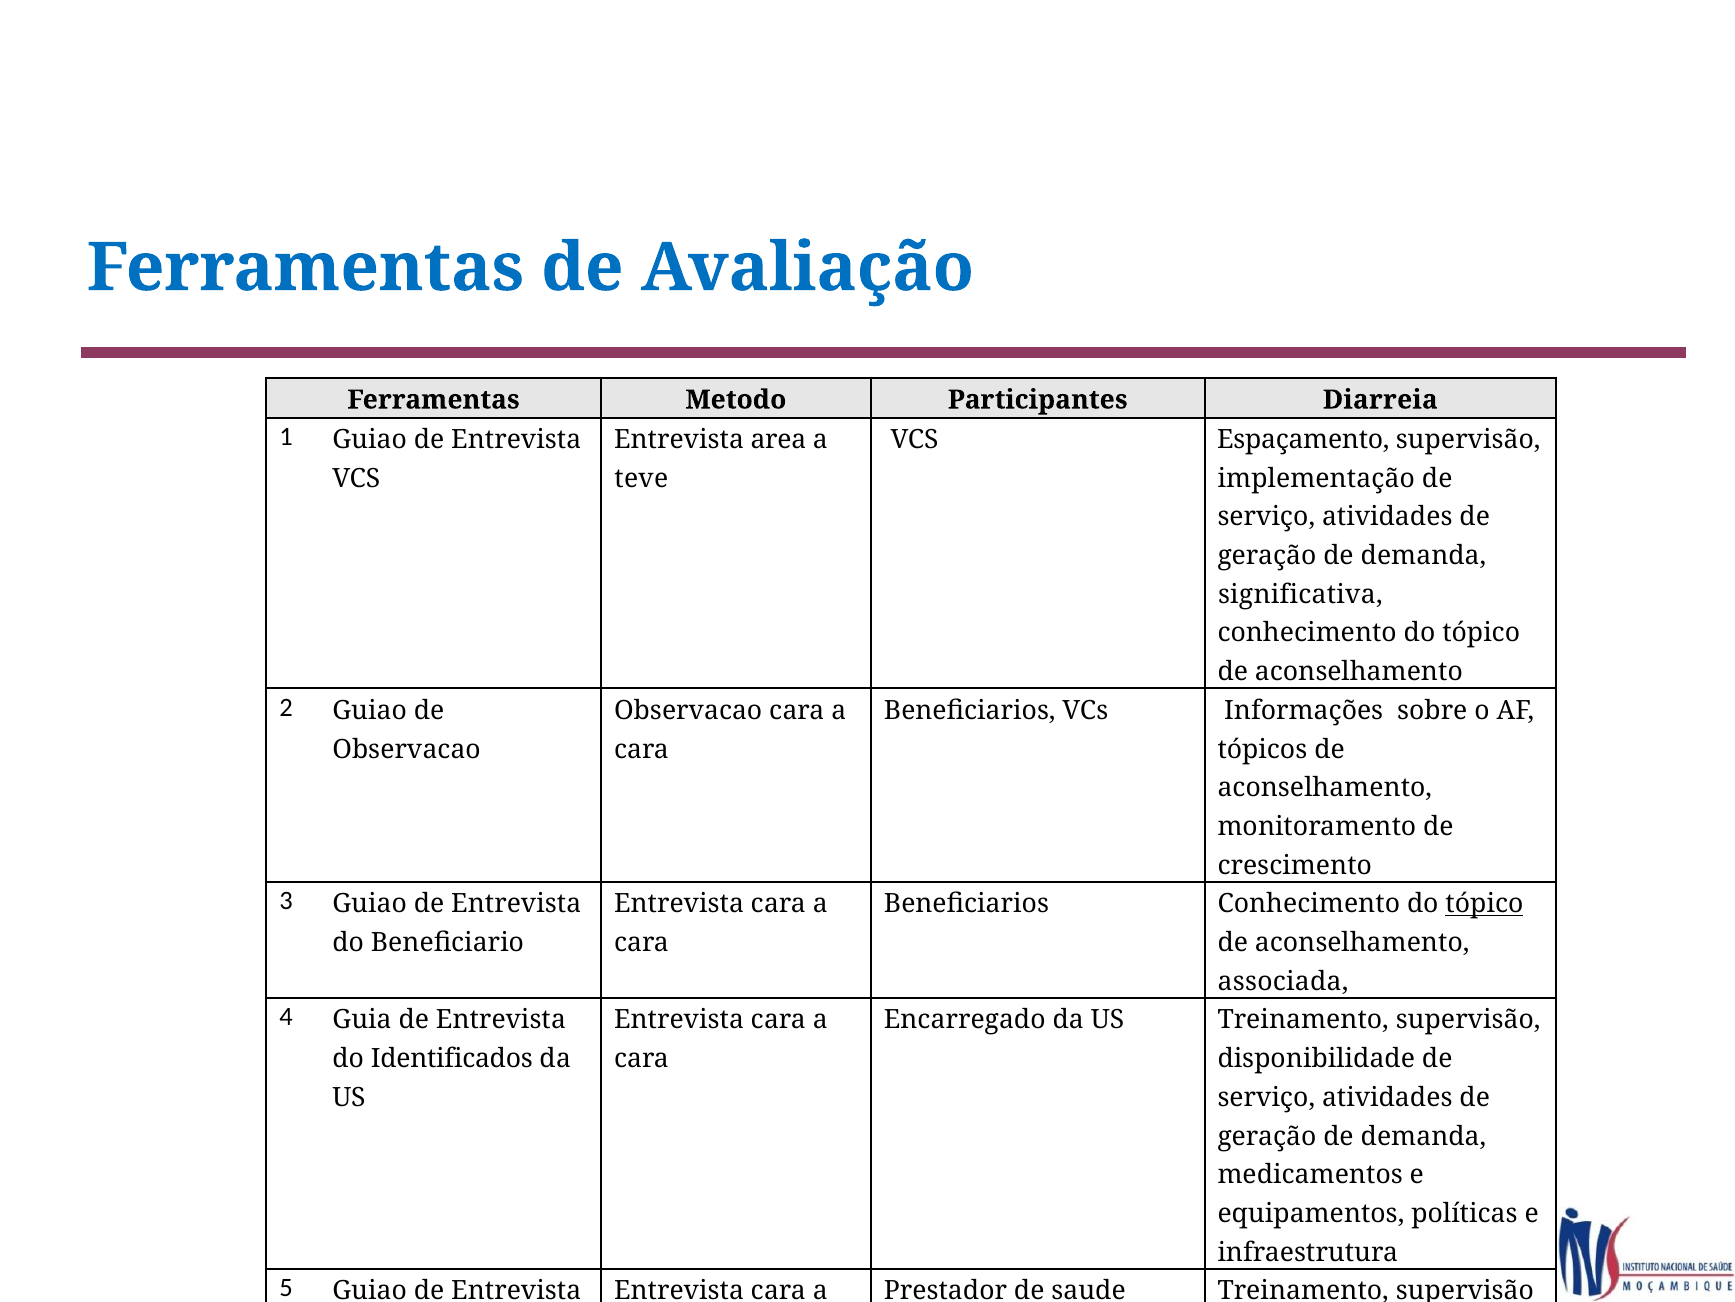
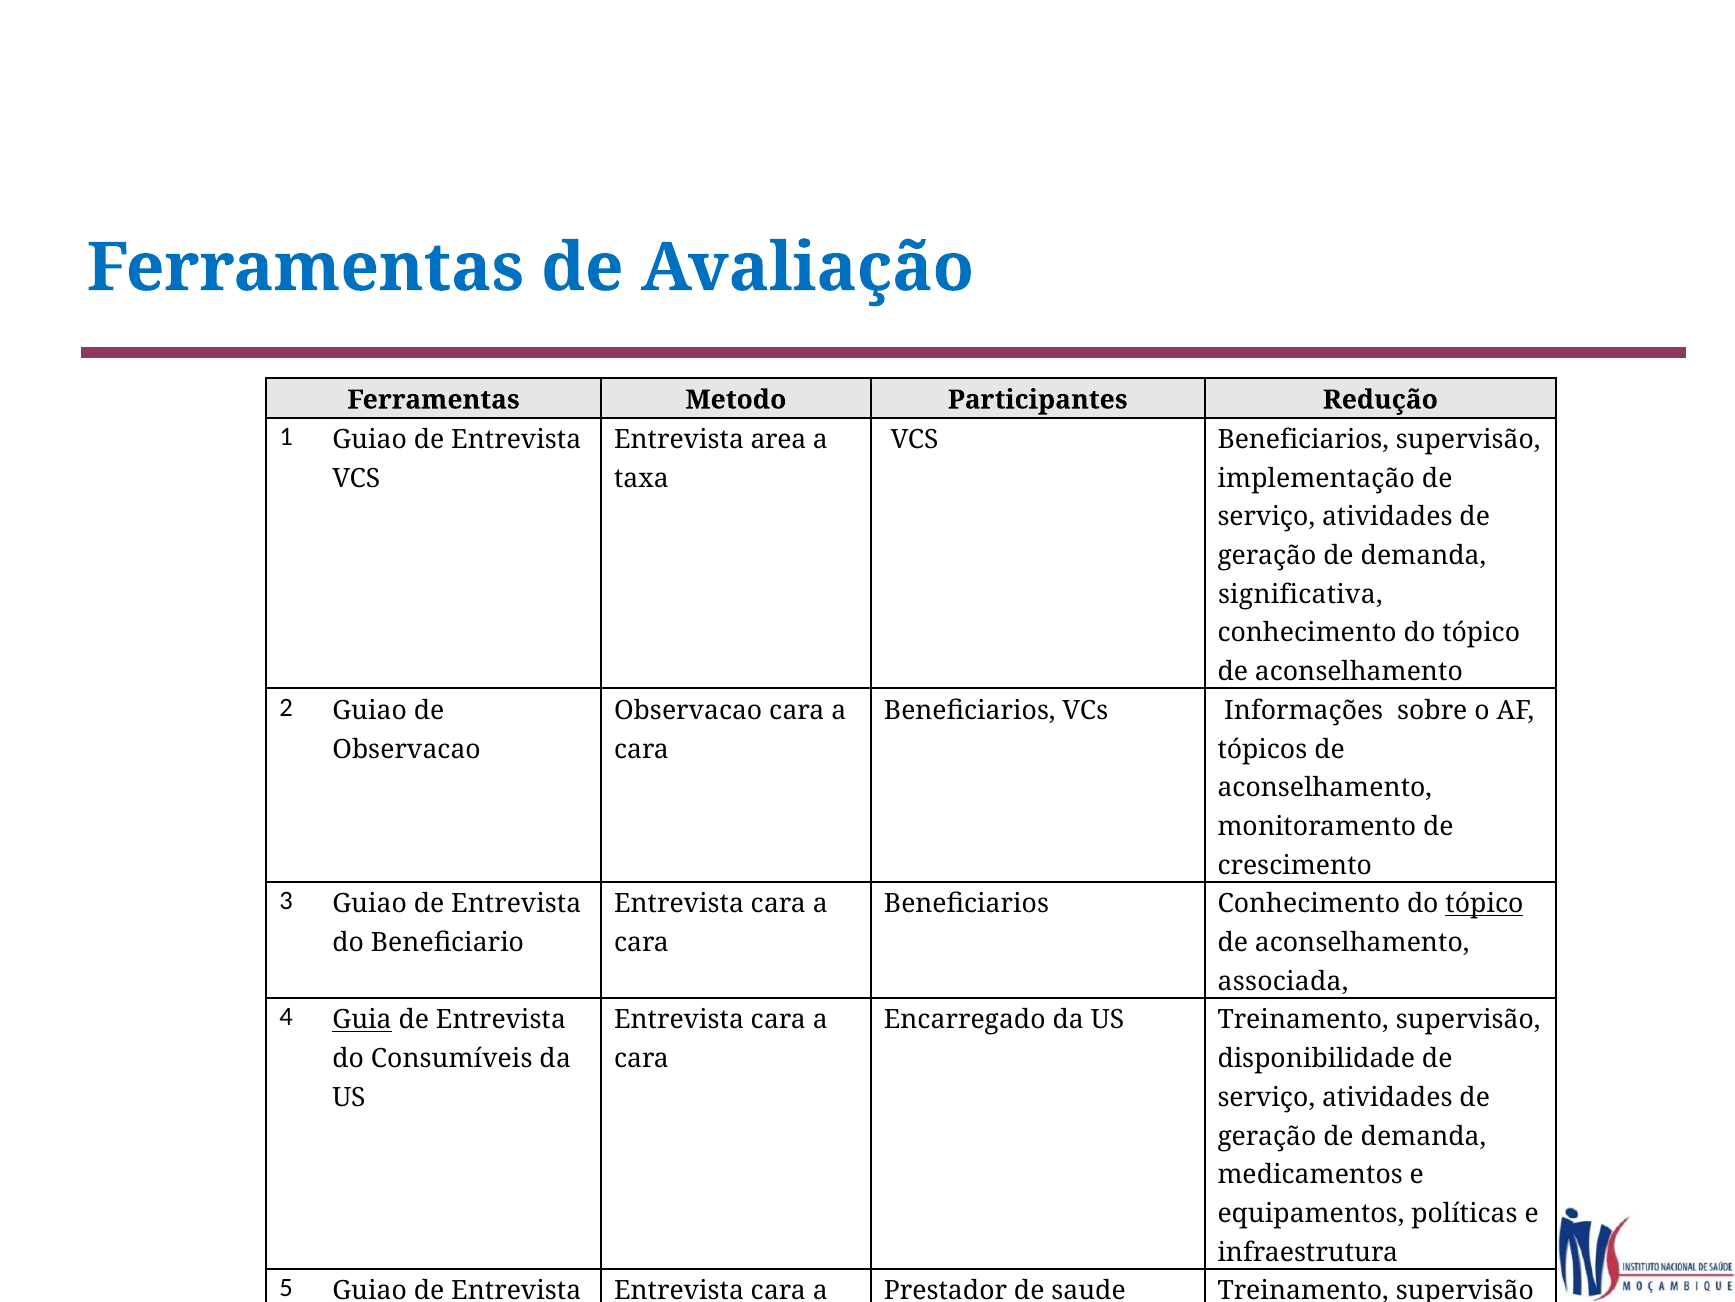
Diarreia: Diarreia -> Redução
VCS Espaçamento: Espaçamento -> Beneficiarios
teve: teve -> taxa
Guia underline: none -> present
Identificados: Identificados -> Consumíveis
